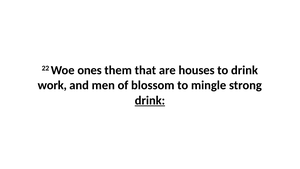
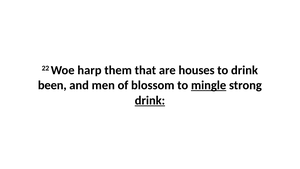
ones: ones -> harp
work: work -> been
mingle underline: none -> present
